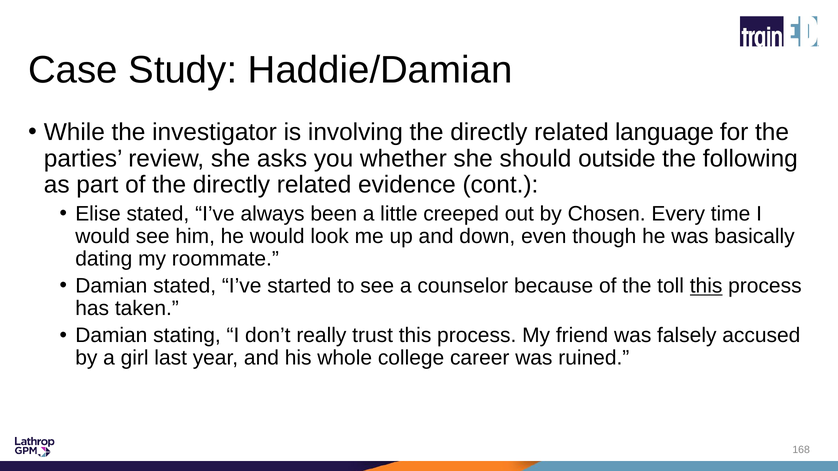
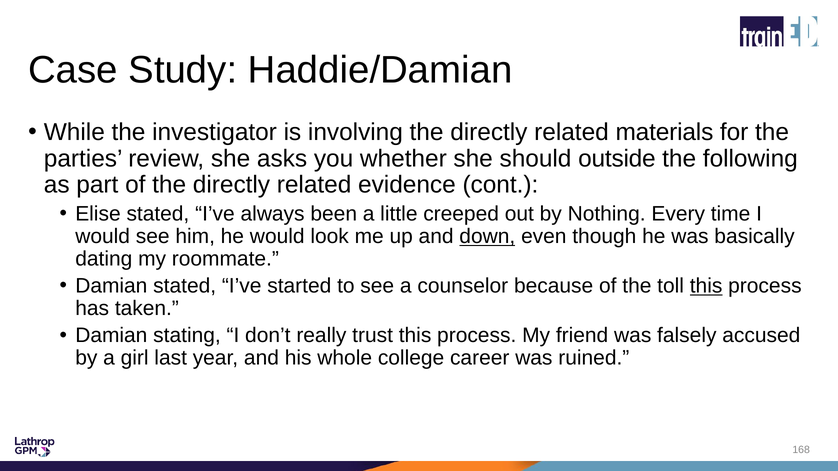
language: language -> materials
Chosen: Chosen -> Nothing
down underline: none -> present
